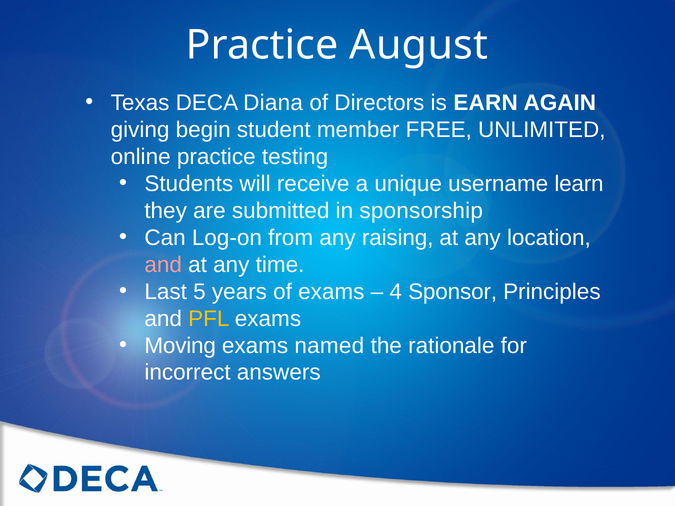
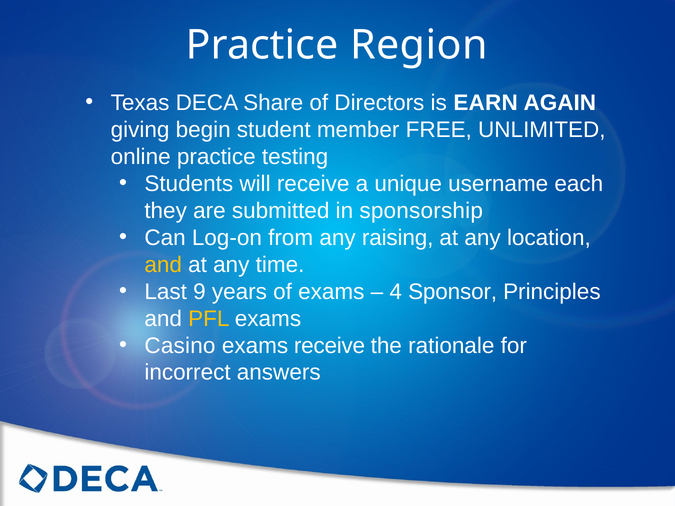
August: August -> Region
Diana: Diana -> Share
learn: learn -> each
and at (163, 265) colour: pink -> yellow
5: 5 -> 9
Moving: Moving -> Casino
exams named: named -> receive
